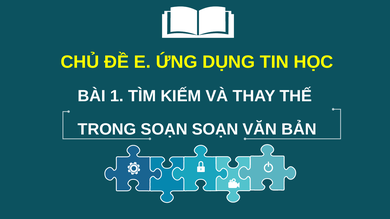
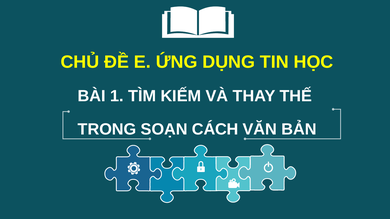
SOẠN at (215, 130): SOẠN -> CÁCH
